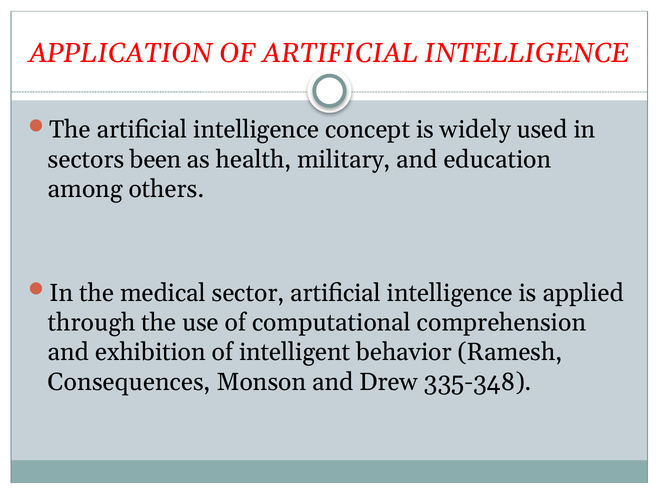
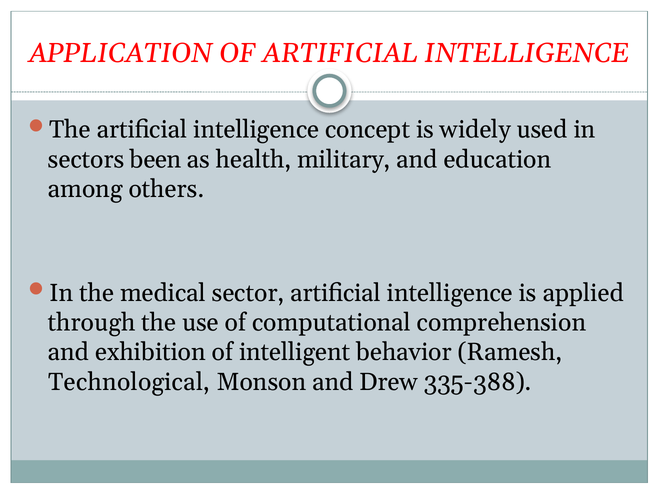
Consequences: Consequences -> Technological
335-348: 335-348 -> 335-388
